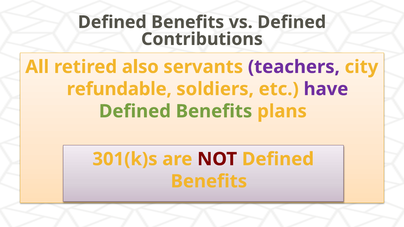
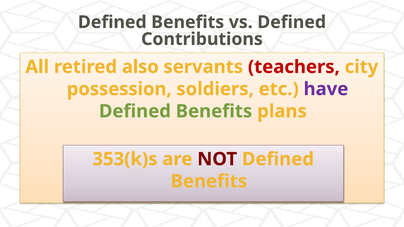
teachers colour: purple -> red
refundable: refundable -> possession
301(k)s: 301(k)s -> 353(k)s
